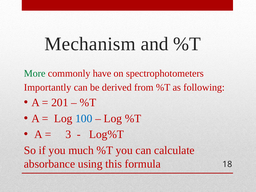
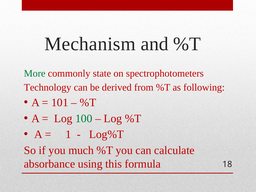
have: have -> state
Importantly: Importantly -> Technology
201: 201 -> 101
100 colour: blue -> green
3: 3 -> 1
